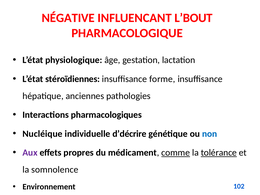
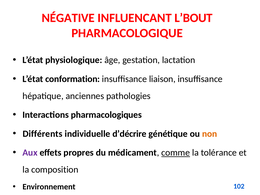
stéroïdiennes: stéroïdiennes -> conformation
forme: forme -> liaison
Nucléique: Nucléique -> Différents
non colour: blue -> orange
tolérance underline: present -> none
somnolence: somnolence -> composition
